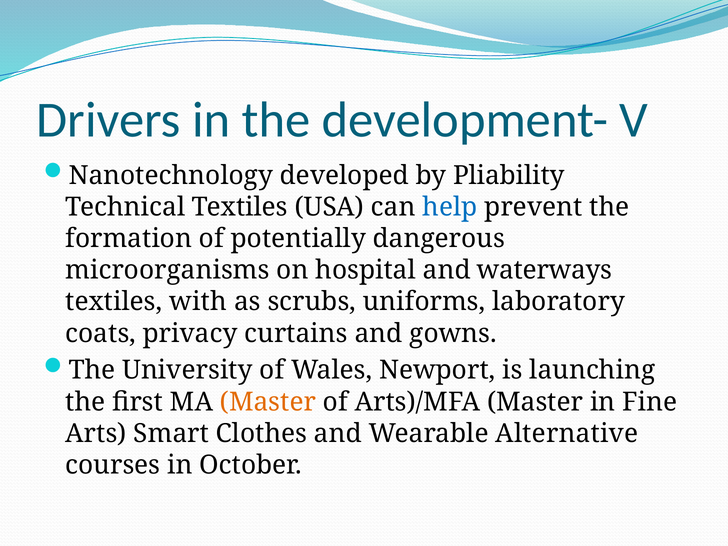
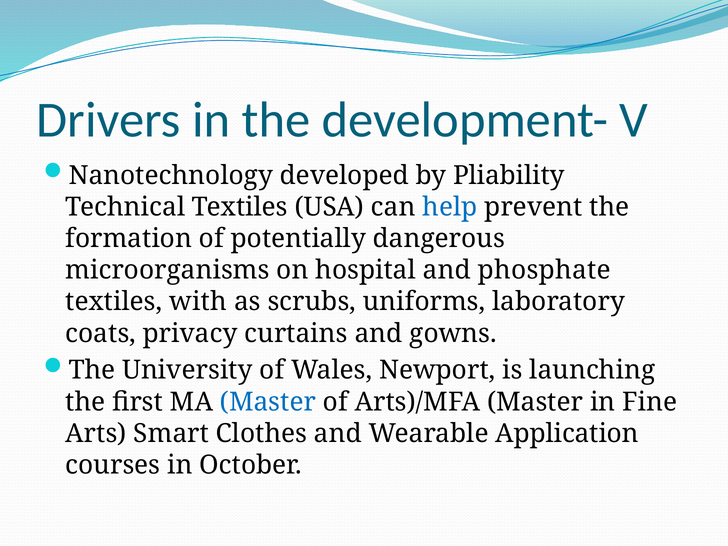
waterways: waterways -> phosphate
Master at (268, 402) colour: orange -> blue
Alternative: Alternative -> Application
